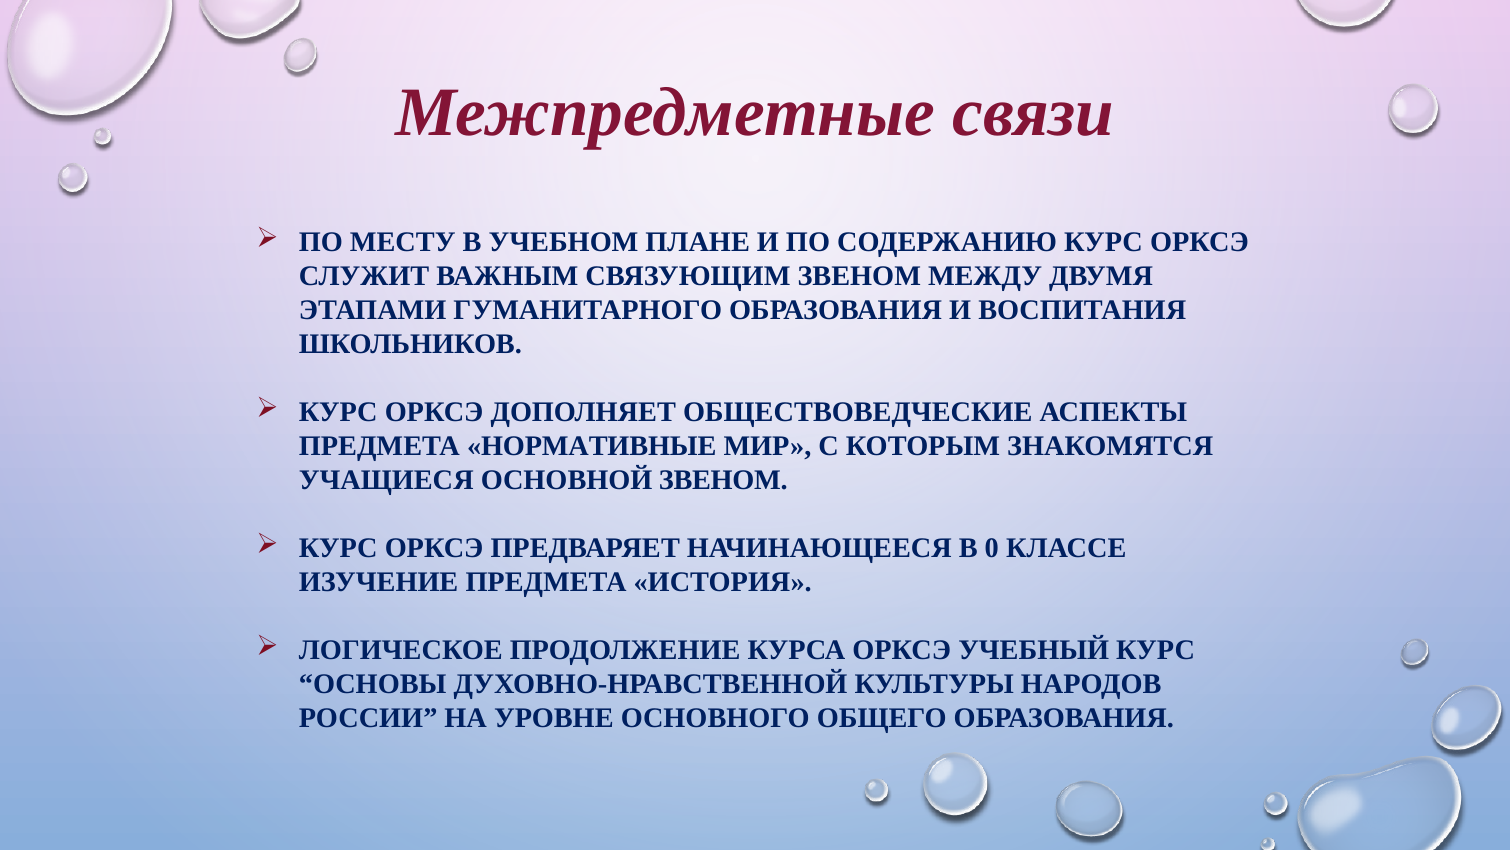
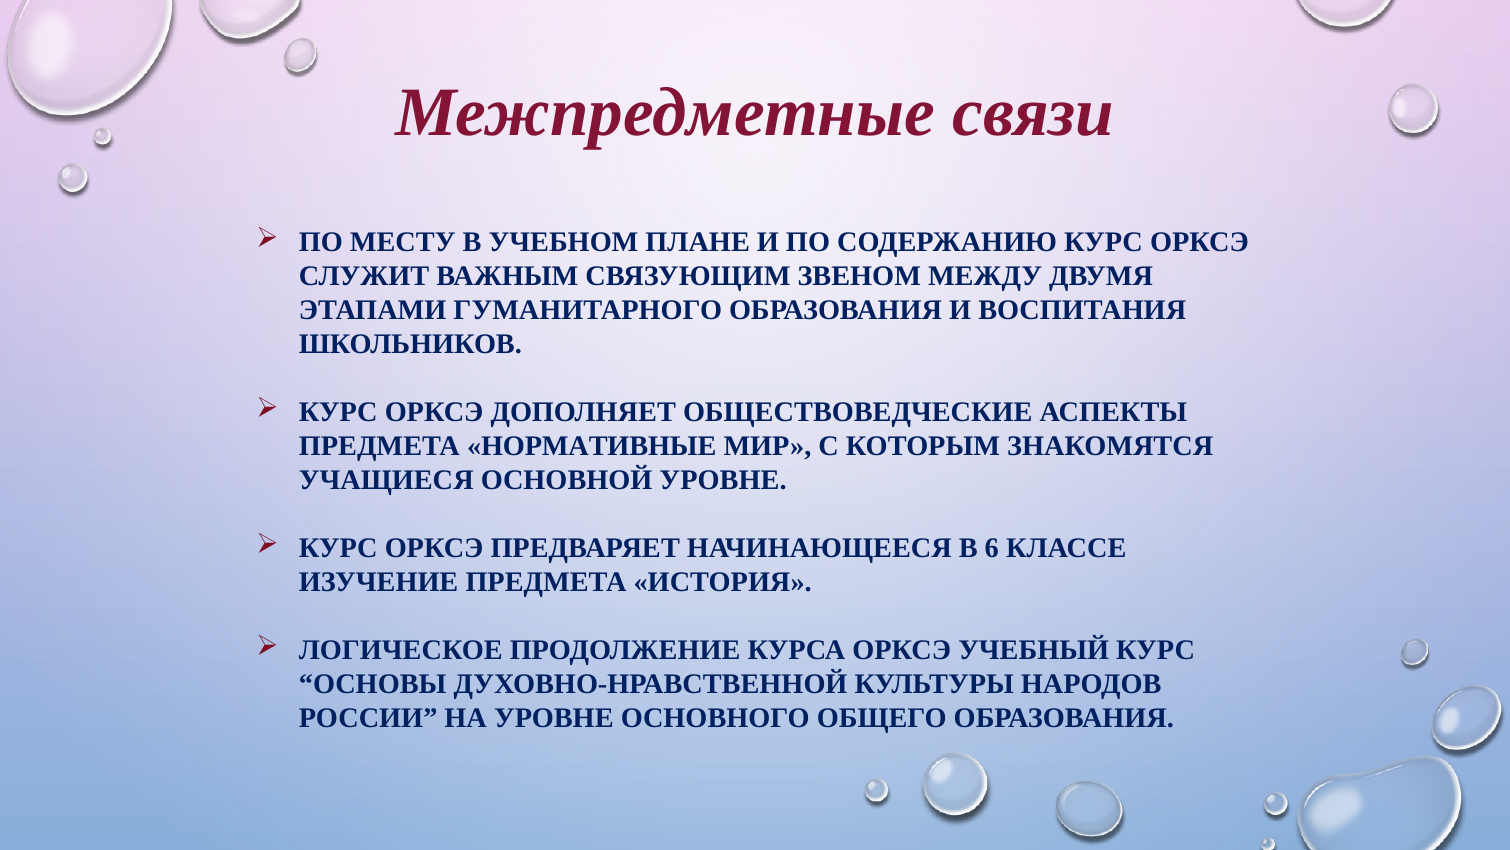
ОСНОВНОЙ ЗВЕНОМ: ЗВЕНОМ -> УРОВНЕ
0: 0 -> 6
